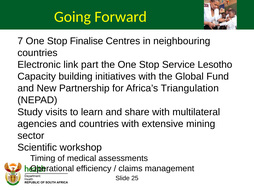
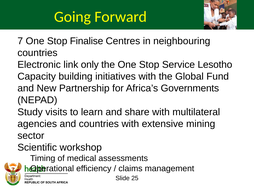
part: part -> only
Triangulation: Triangulation -> Governments
